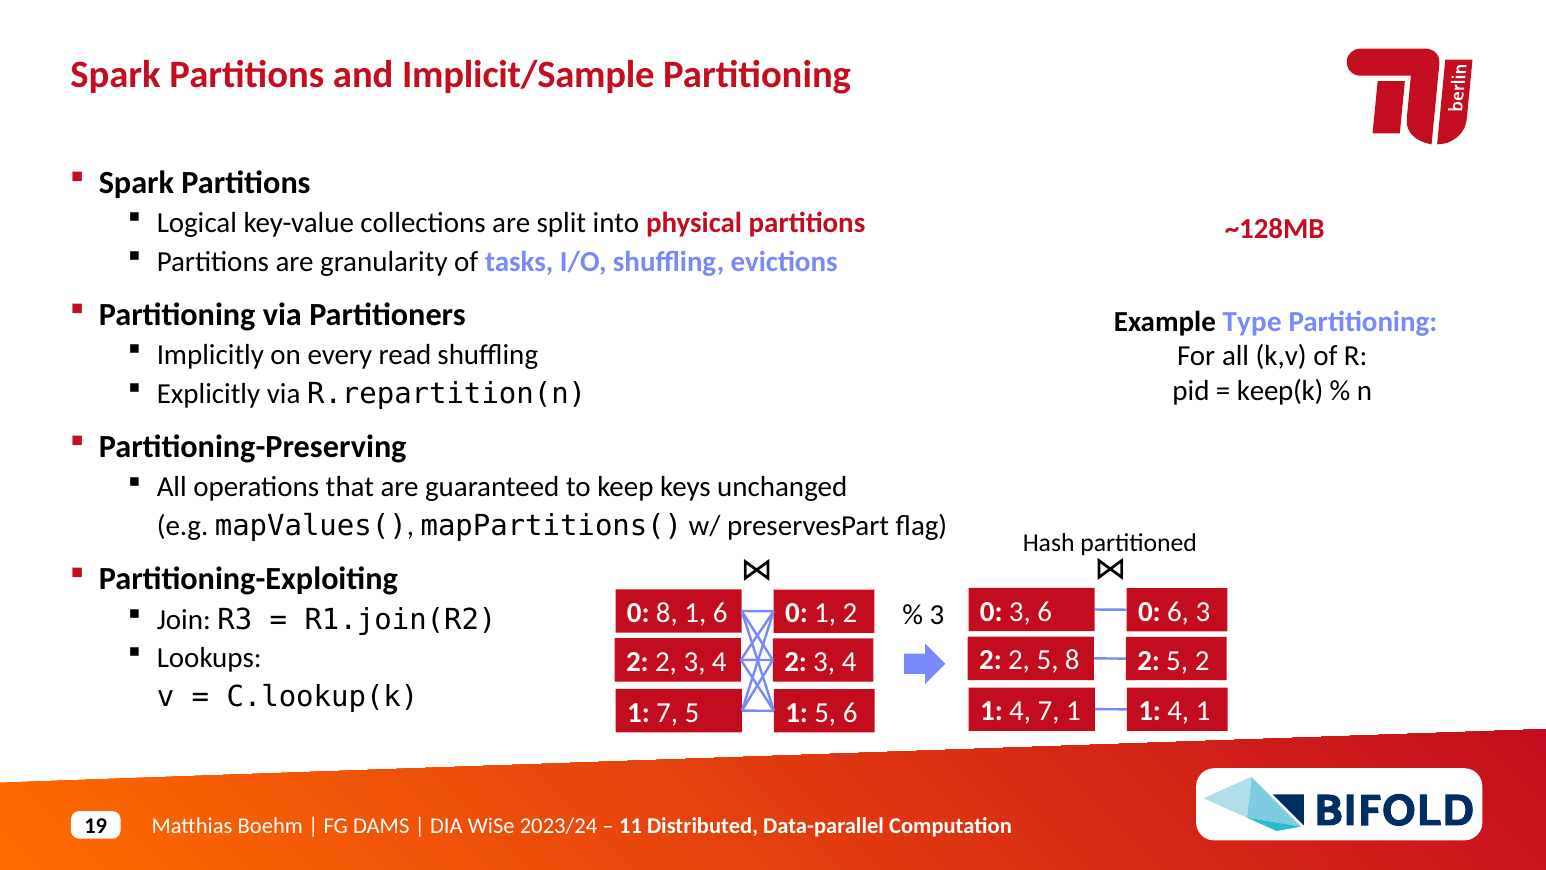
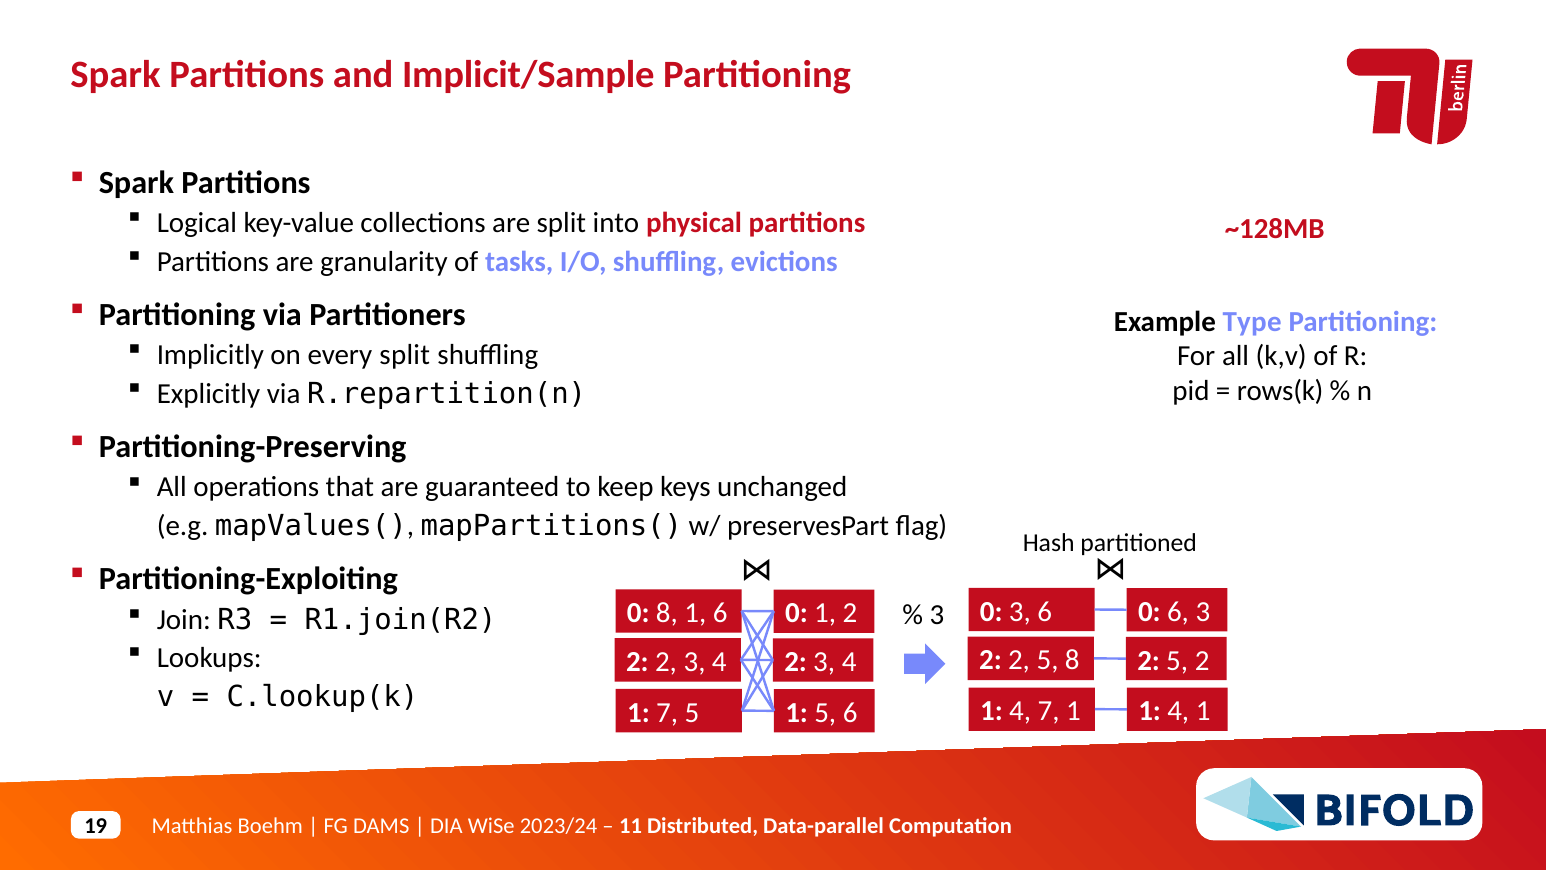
every read: read -> split
keep(k: keep(k -> rows(k
